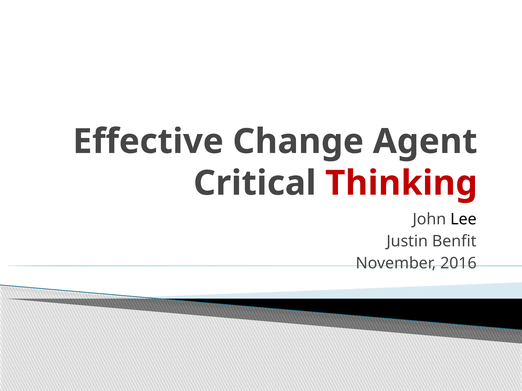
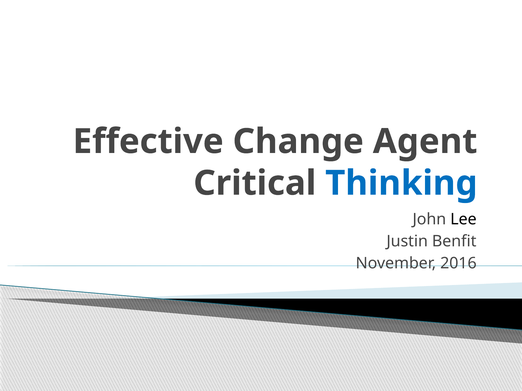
Thinking colour: red -> blue
